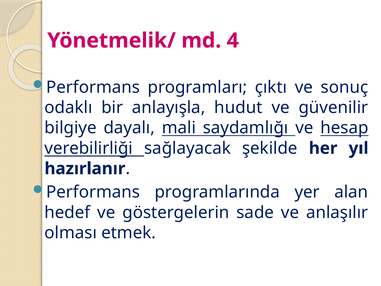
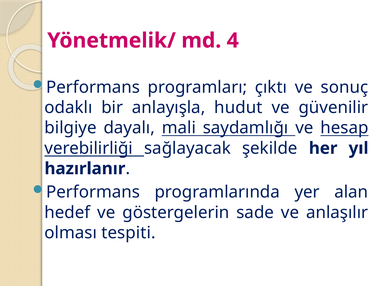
etmek: etmek -> tespiti
